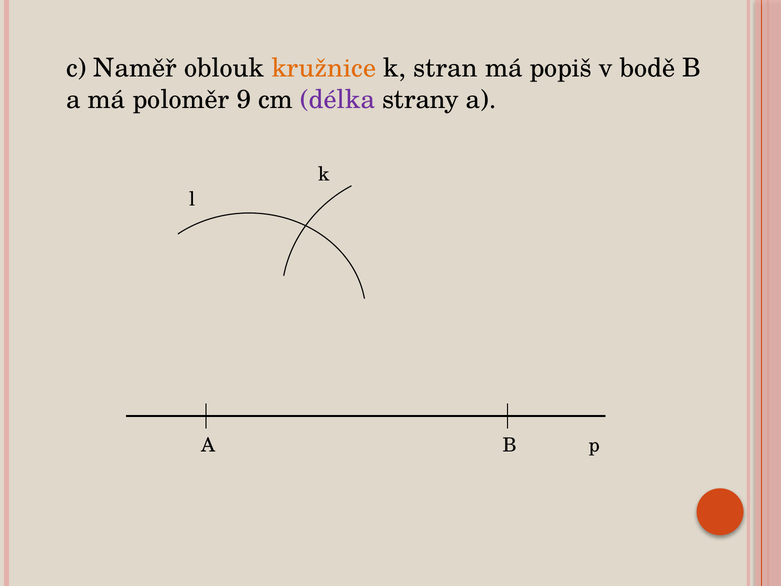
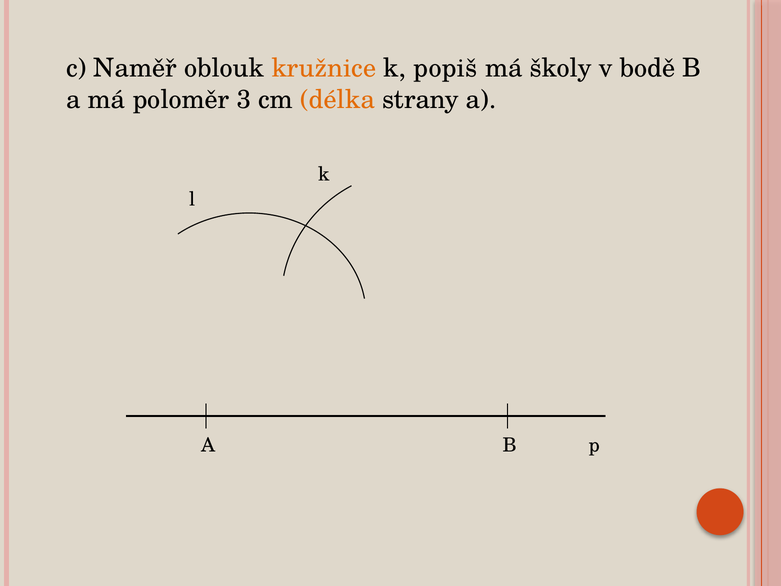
stran: stran -> popiš
popiš: popiš -> školy
9: 9 -> 3
délka colour: purple -> orange
